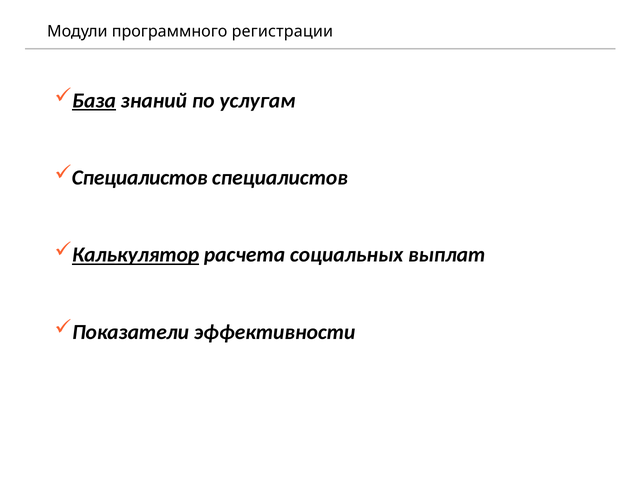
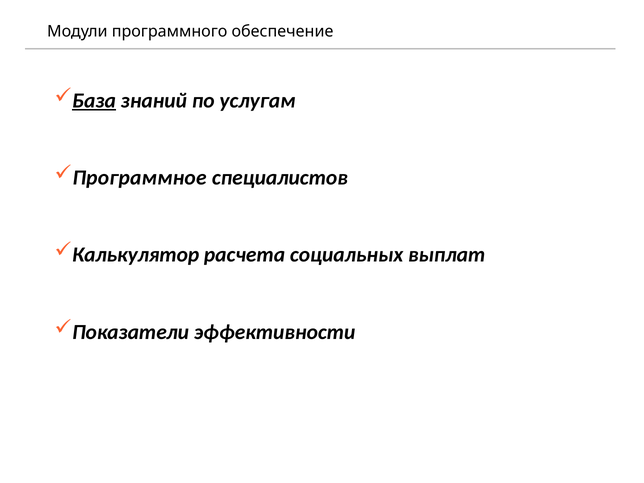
регистрации: регистрации -> обеспечение
Специалистов at (140, 178): Специалистов -> Программное
Калькулятор underline: present -> none
